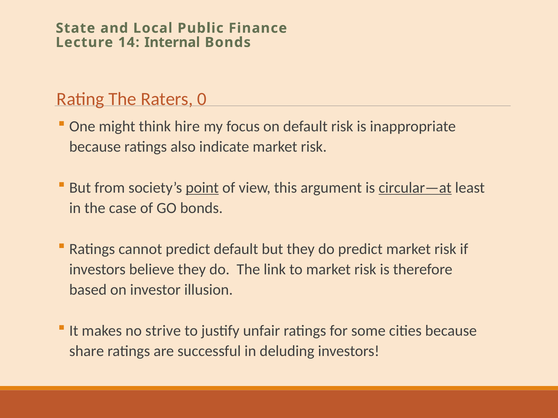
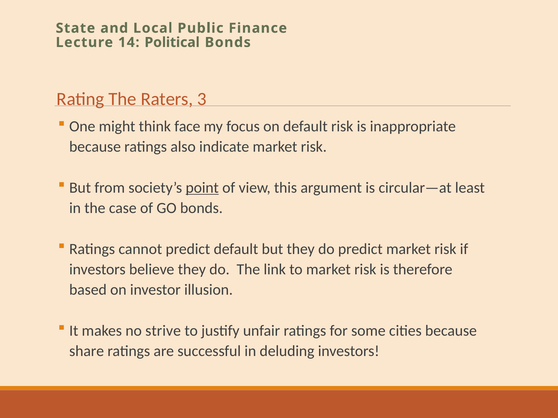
Internal: Internal -> Political
0: 0 -> 3
hire: hire -> face
circular—at underline: present -> none
